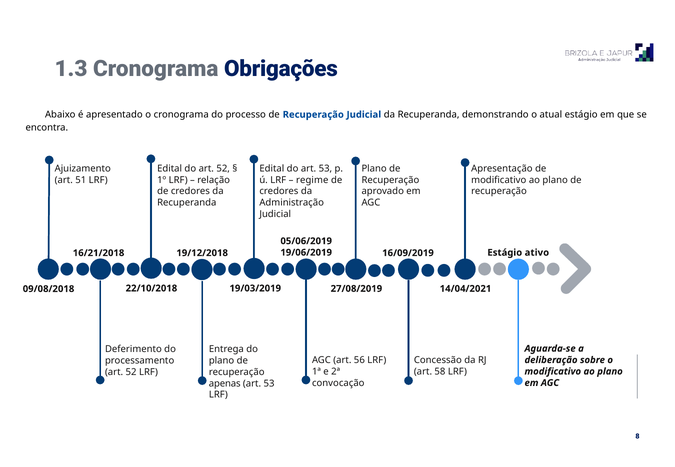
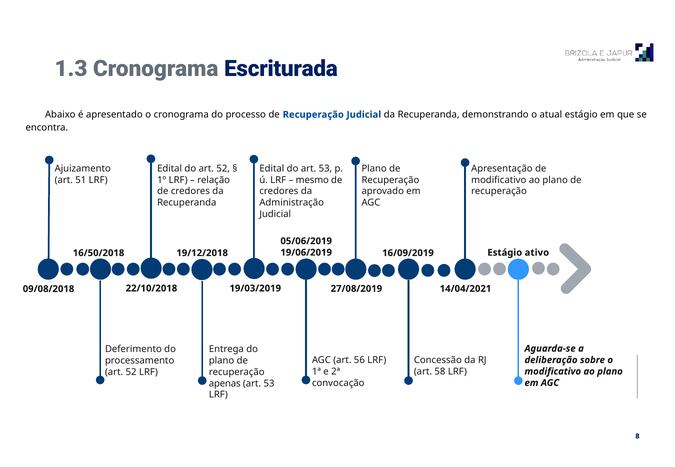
Obrigações: Obrigações -> Escriturada
regime: regime -> mesmo
16/21/2018: 16/21/2018 -> 16/50/2018
